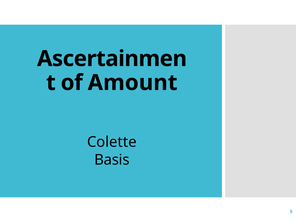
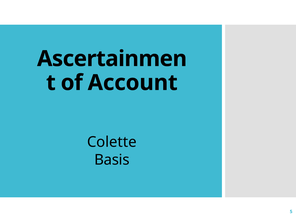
Amount: Amount -> Account
